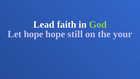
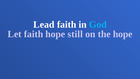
God colour: light green -> light blue
Let hope: hope -> faith
the your: your -> hope
